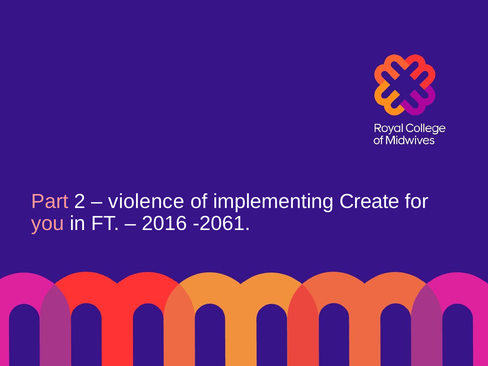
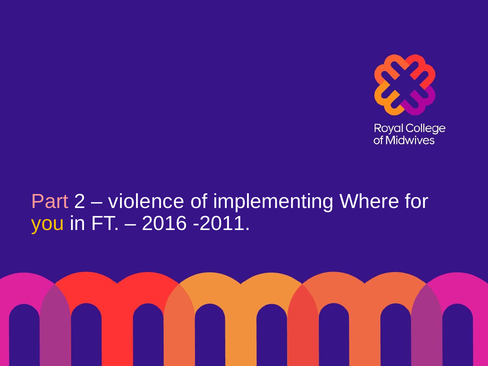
Create: Create -> Where
you colour: pink -> yellow
-2061: -2061 -> -2011
